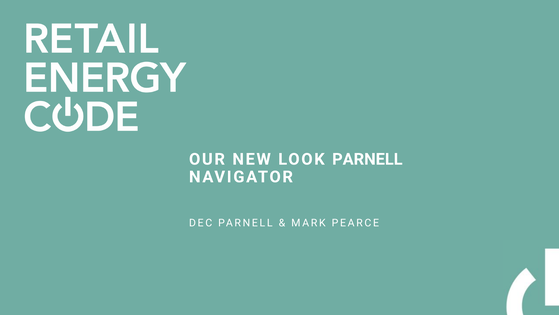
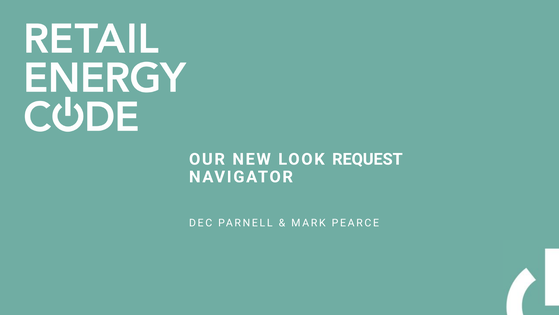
LOOK PARNELL: PARNELL -> REQUEST
